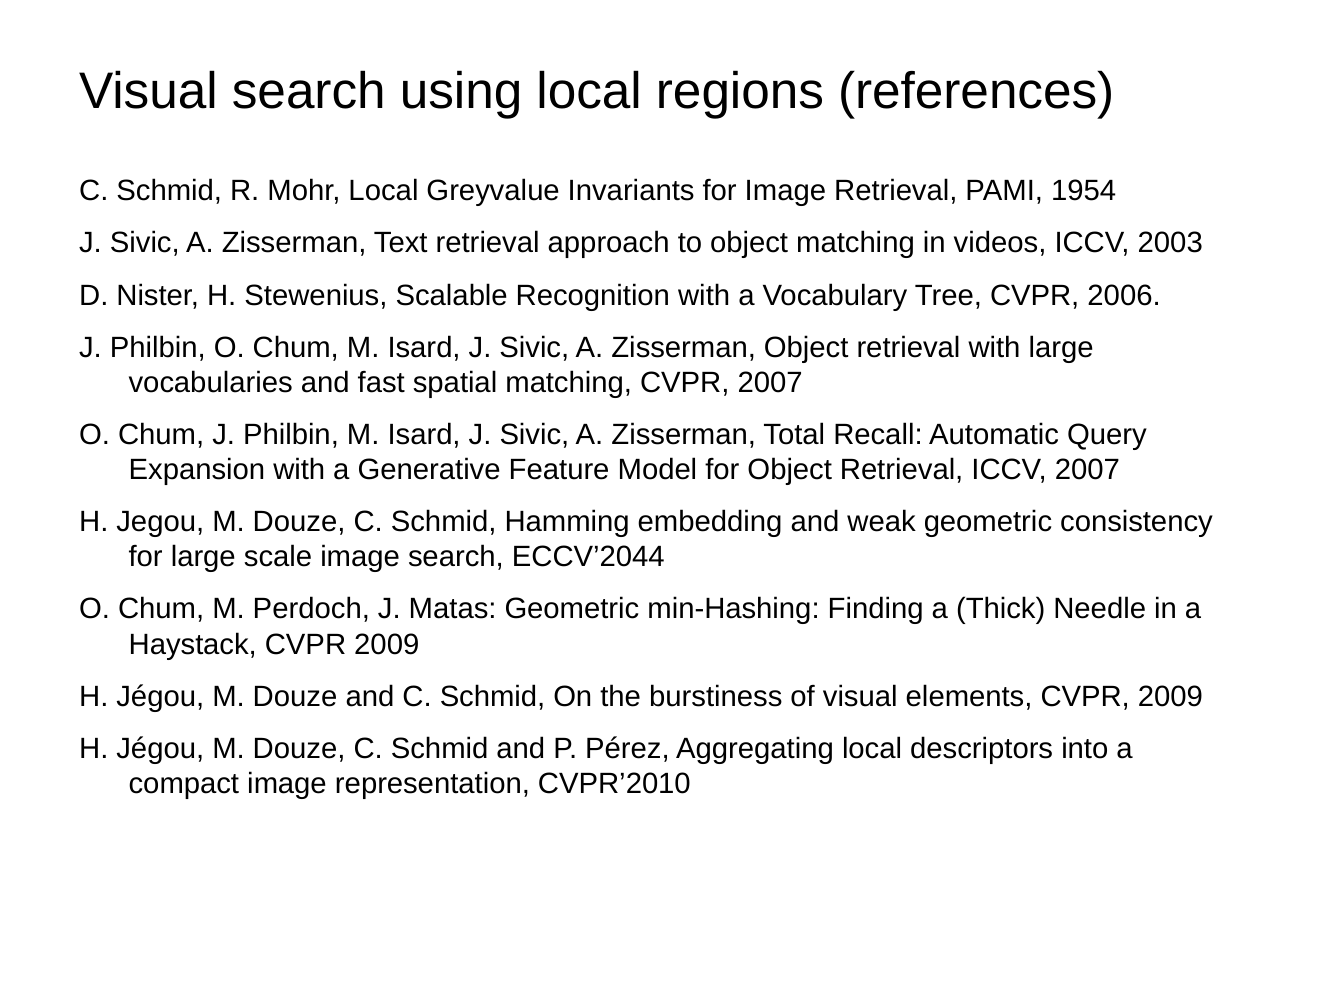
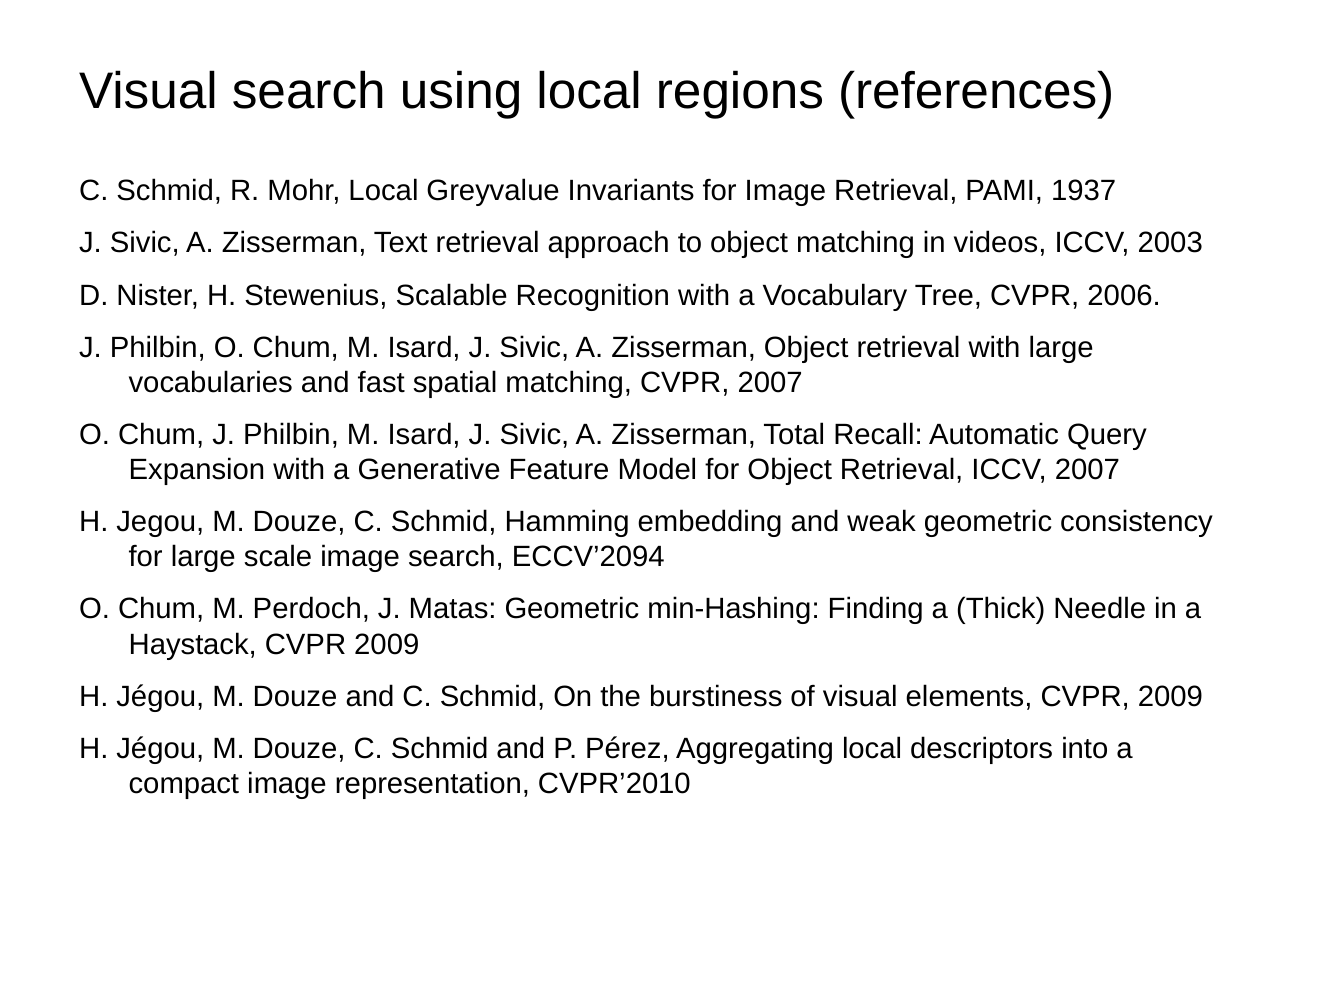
1954: 1954 -> 1937
ECCV’2044: ECCV’2044 -> ECCV’2094
